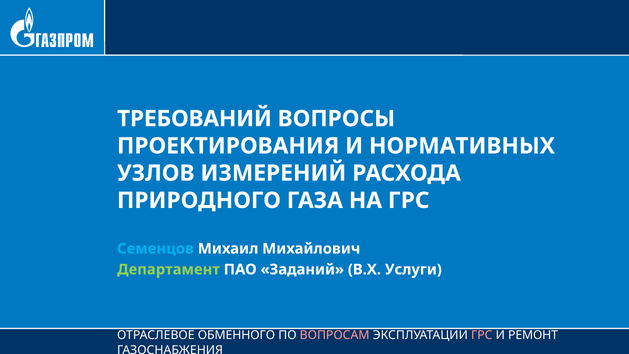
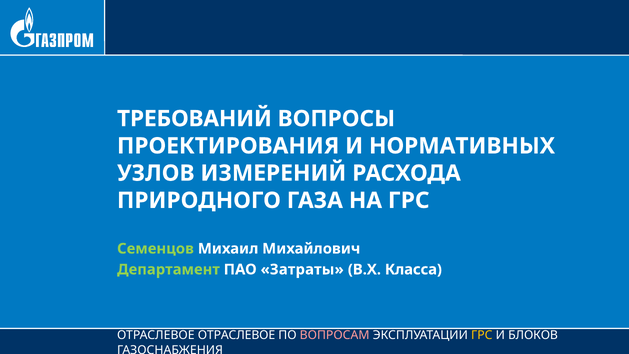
Семенцов colour: light blue -> light green
Заданий: Заданий -> Затраты
Услуги: Услуги -> Класса
ОТРАСЛЕВОЕ ОБМЕННОГО: ОБМЕННОГО -> ОТРАСЛЕВОЕ
ГРС at (482, 335) colour: pink -> yellow
РЕМОНТ: РЕМОНТ -> БЛОКОВ
